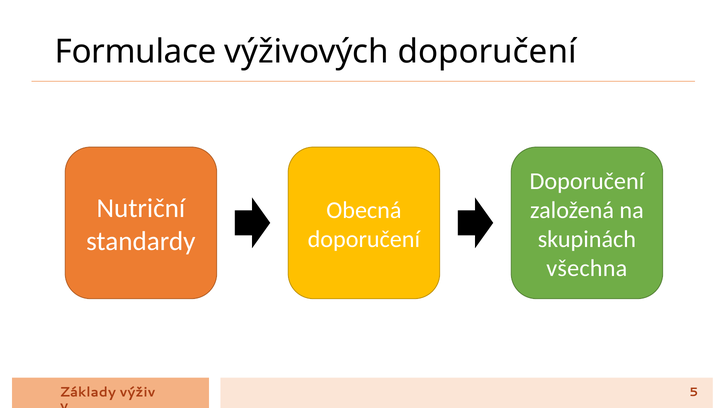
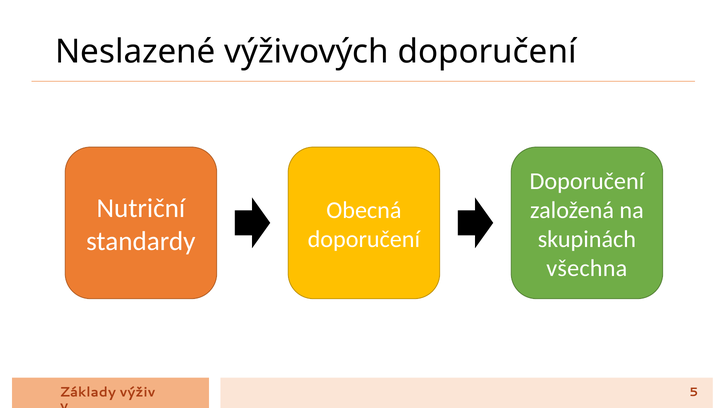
Formulace: Formulace -> Neslazené
